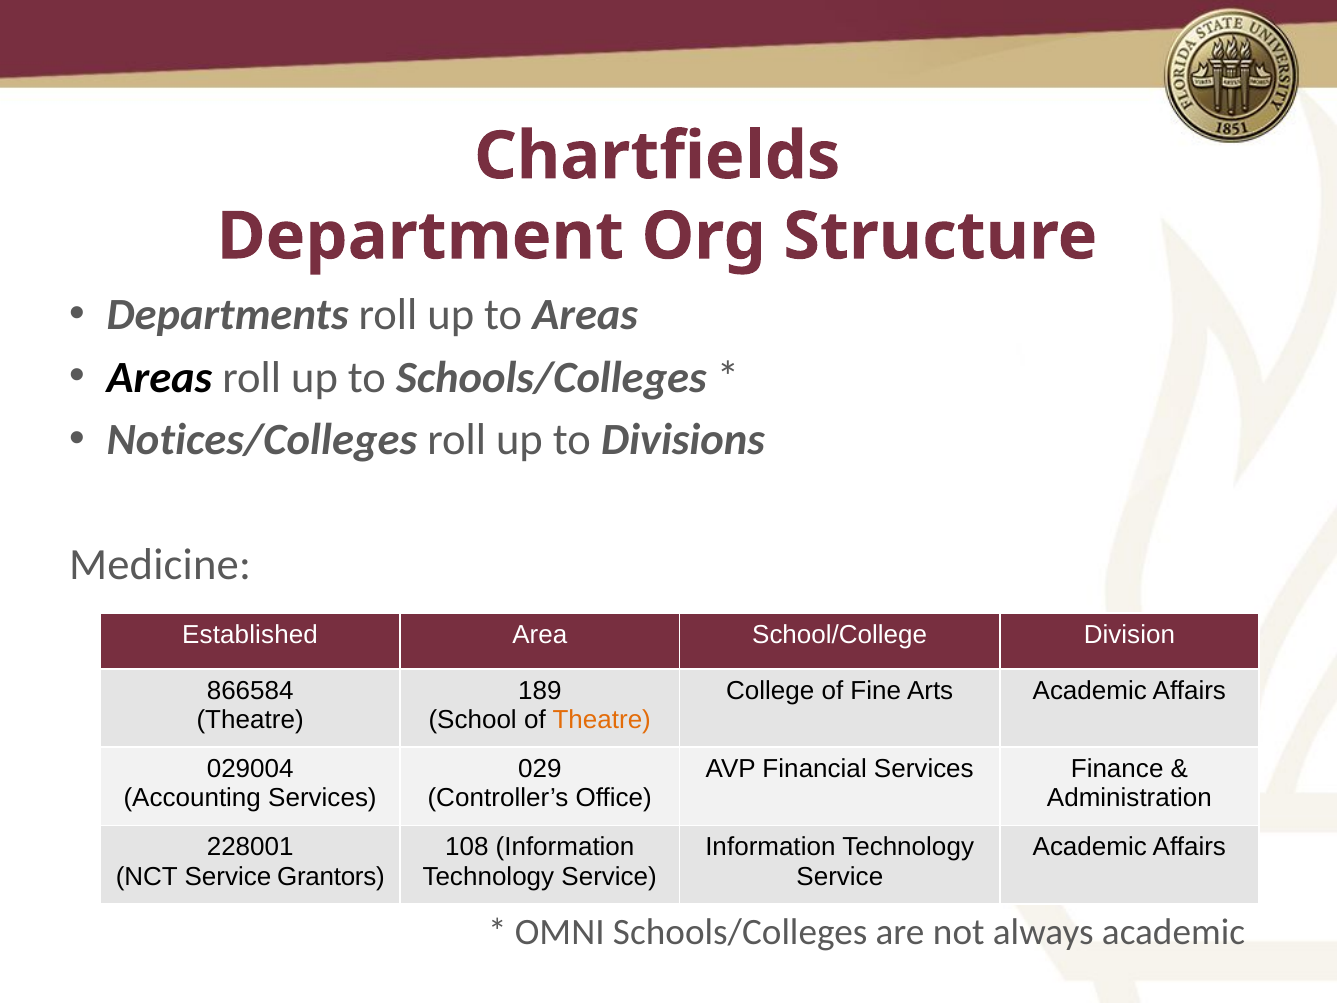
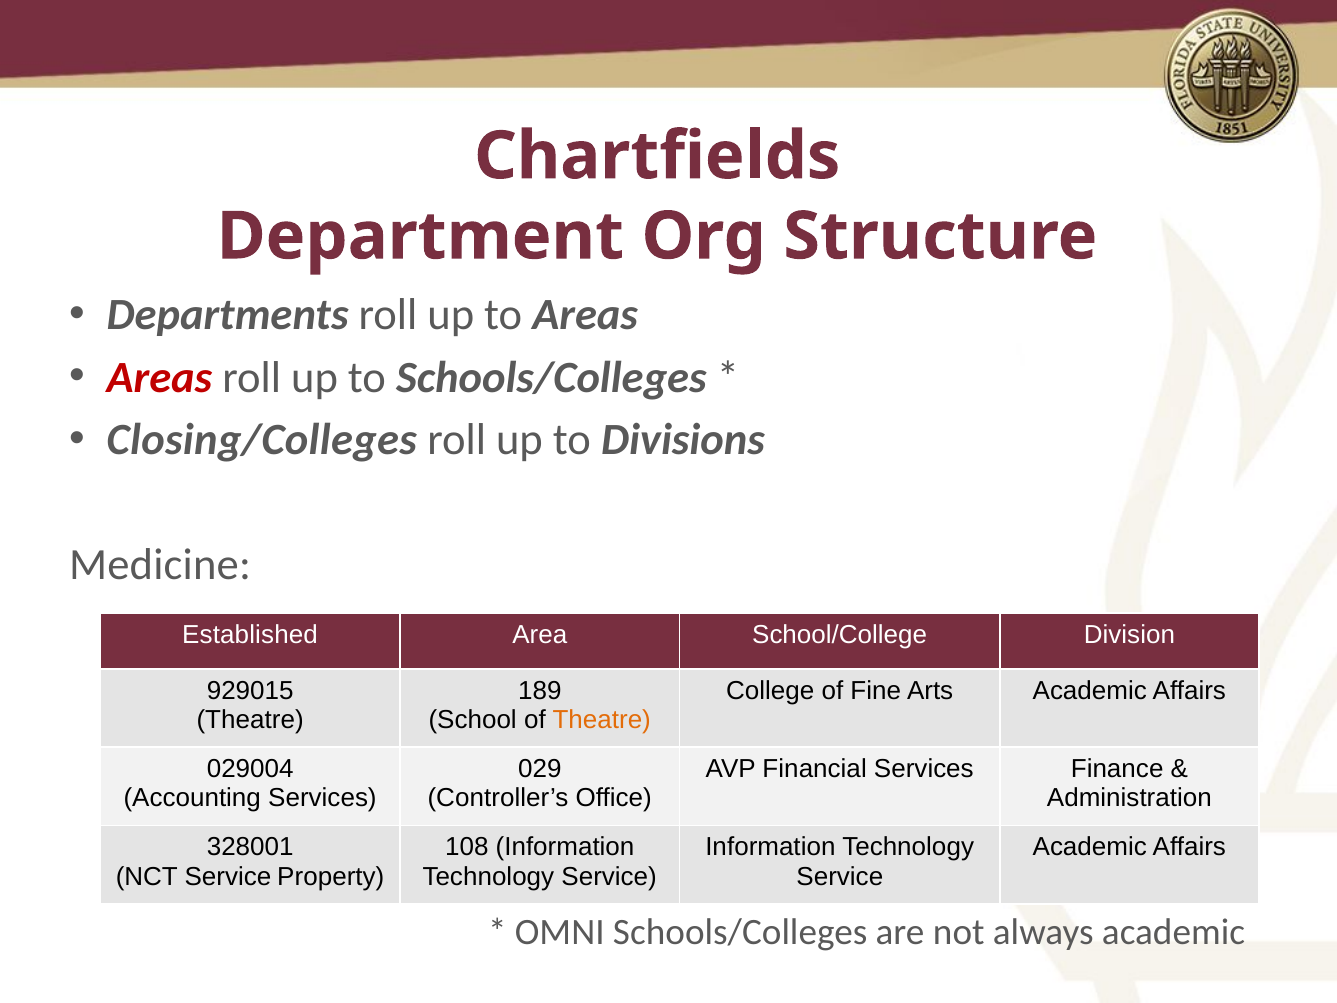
Areas at (159, 377) colour: black -> red
Notices/Colleges: Notices/Colleges -> Closing/Colleges
866584: 866584 -> 929015
228001: 228001 -> 328001
Grantors: Grantors -> Property
